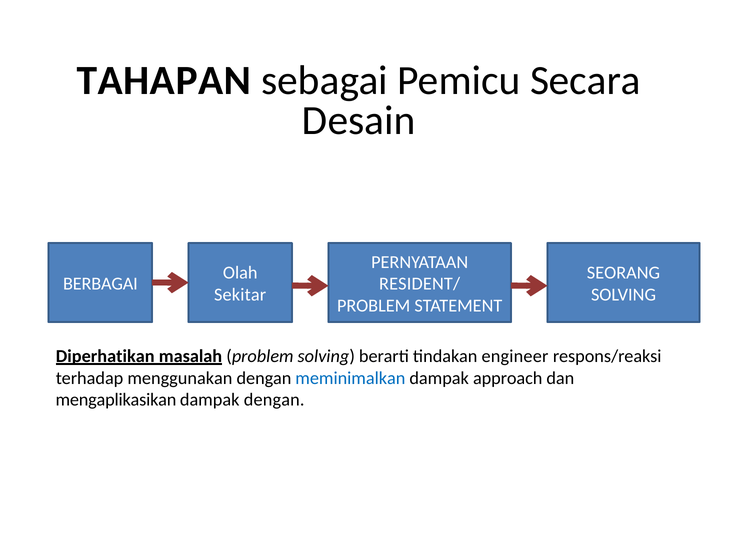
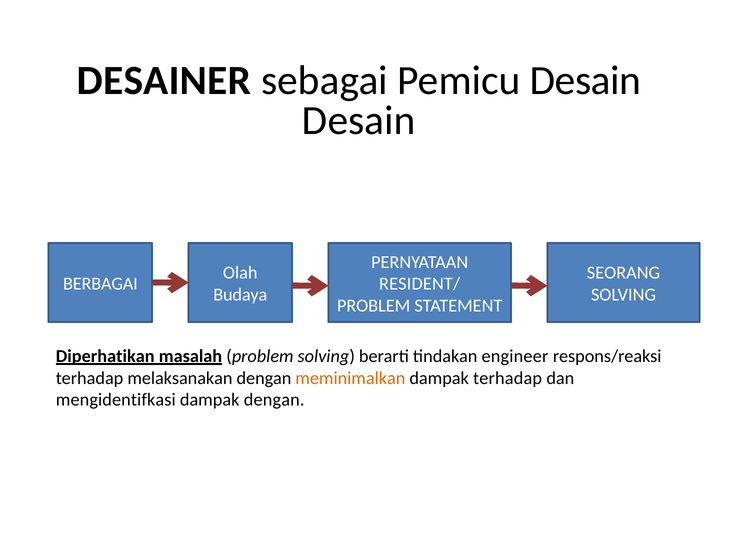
TAHAPAN: TAHAPAN -> DESAINER
Pemicu Secara: Secara -> Desain
Sekitar: Sekitar -> Budaya
menggunakan: menggunakan -> melaksanakan
meminimalkan colour: blue -> orange
dampak approach: approach -> terhadap
mengaplikasikan: mengaplikasikan -> mengidentifkasi
